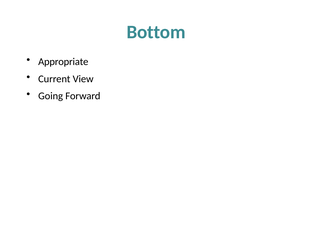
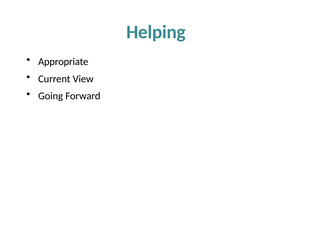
Bottom: Bottom -> Helping
